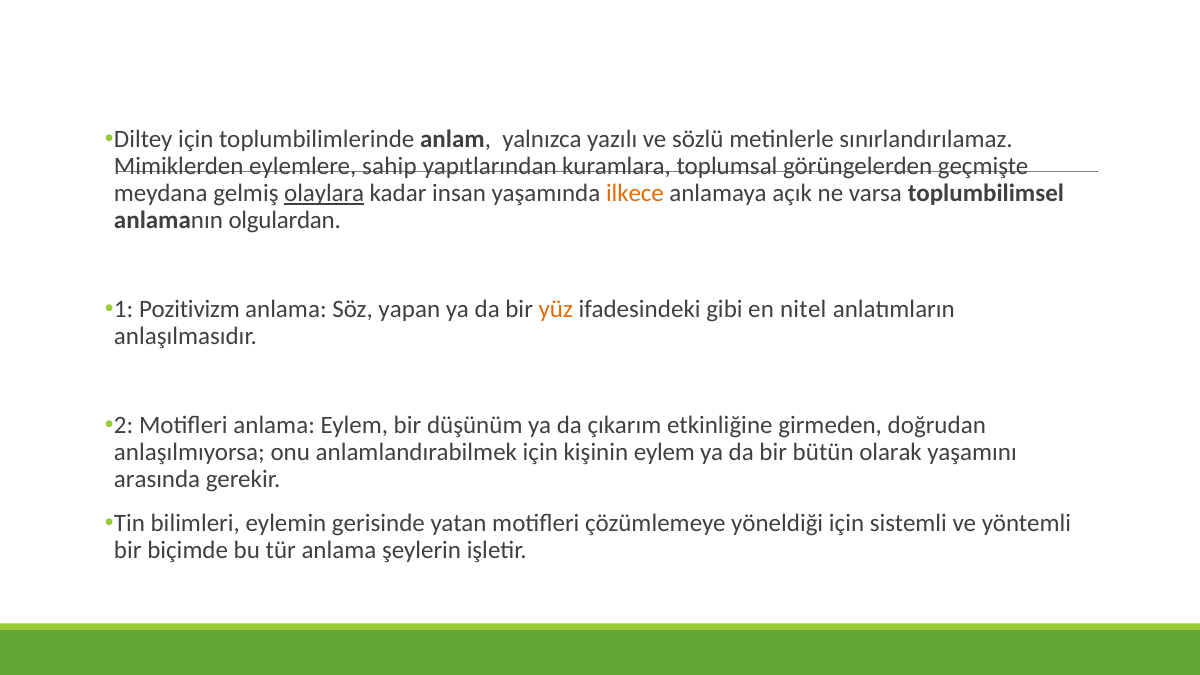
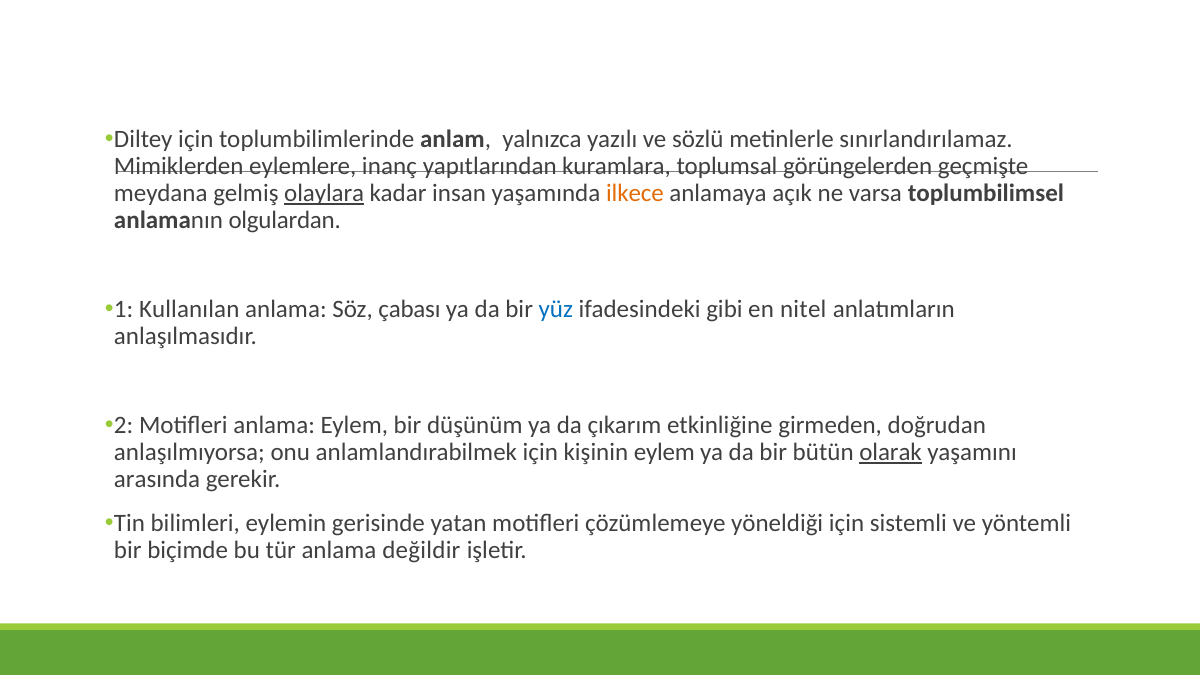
sahip: sahip -> inanç
Pozitivizm: Pozitivizm -> Kullanılan
yapan: yapan -> çabası
yüz colour: orange -> blue
olarak underline: none -> present
şeylerin: şeylerin -> değildir
